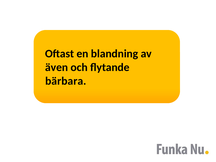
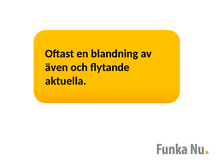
bärbara: bärbara -> aktuella
